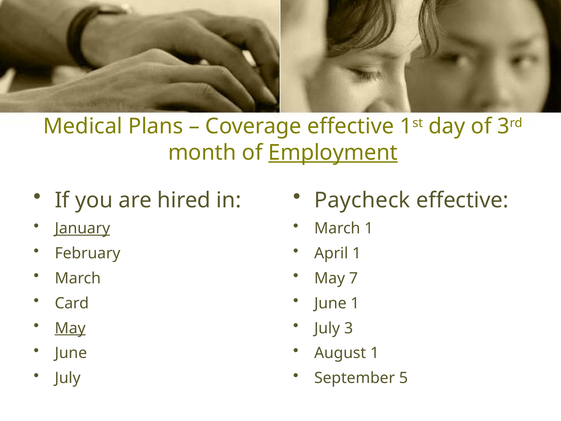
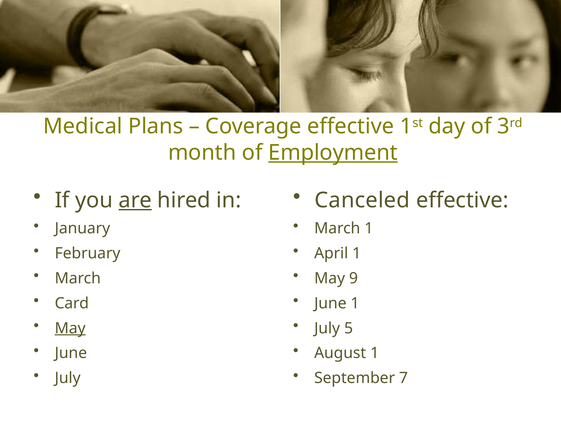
are underline: none -> present
Paycheck: Paycheck -> Canceled
January underline: present -> none
7: 7 -> 9
3: 3 -> 5
5: 5 -> 7
